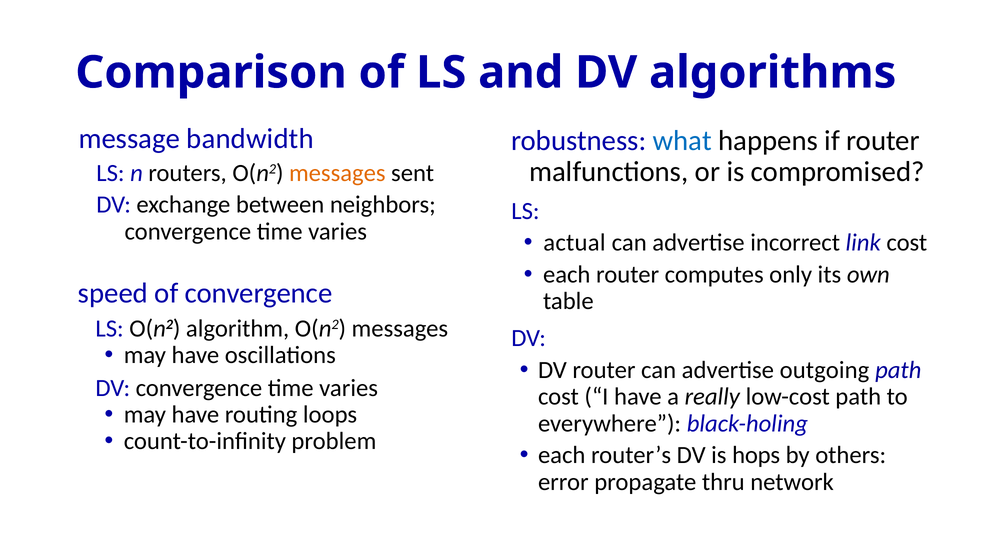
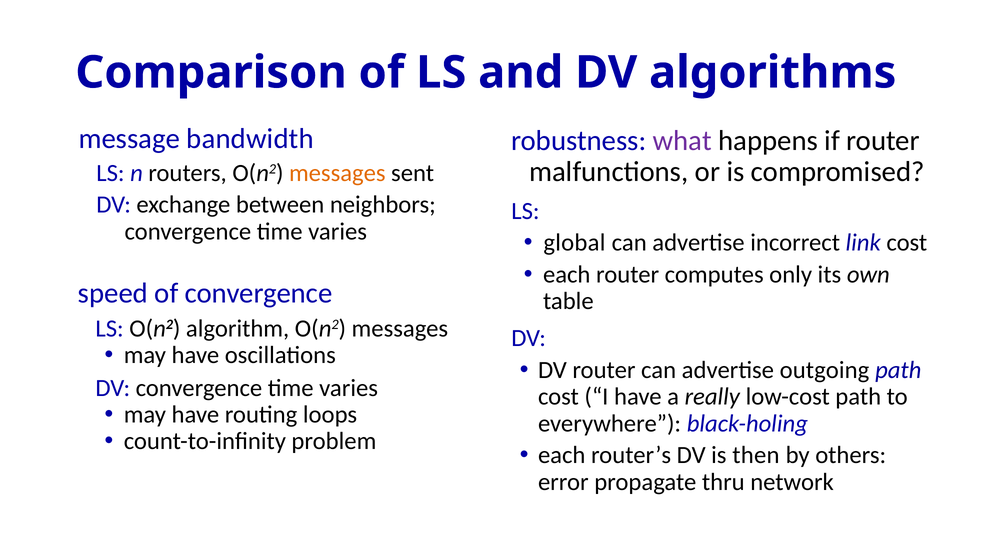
what colour: blue -> purple
actual: actual -> global
hops: hops -> then
